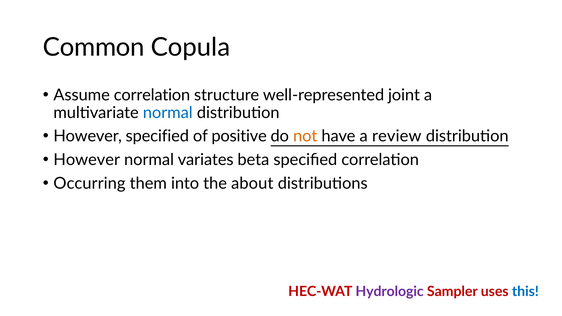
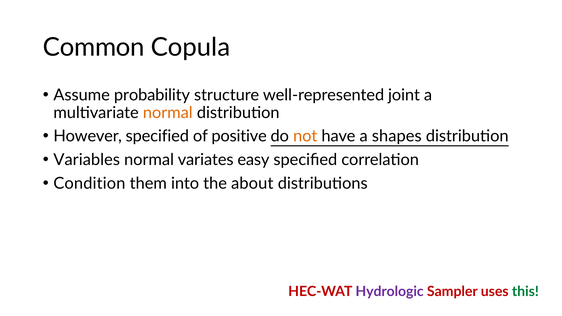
Assume correlation: correlation -> probability
normal at (168, 113) colour: blue -> orange
review: review -> shapes
However at (87, 160): However -> Variables
beta: beta -> easy
Occurring: Occurring -> Condition
this colour: blue -> green
